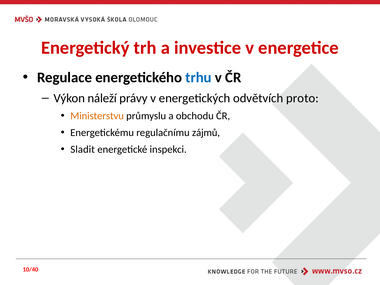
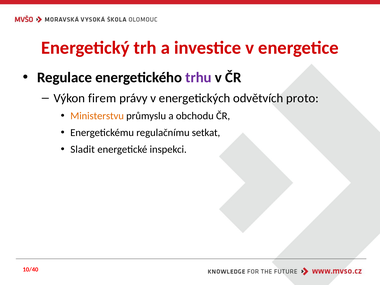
trhu colour: blue -> purple
náleží: náleží -> firem
zájmů: zájmů -> setkat
